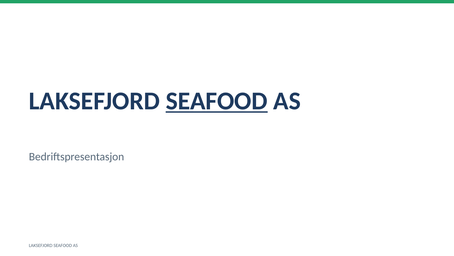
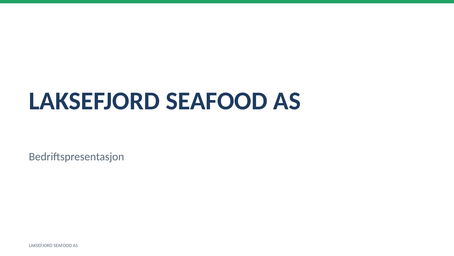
SEAFOOD at (217, 101) underline: present -> none
